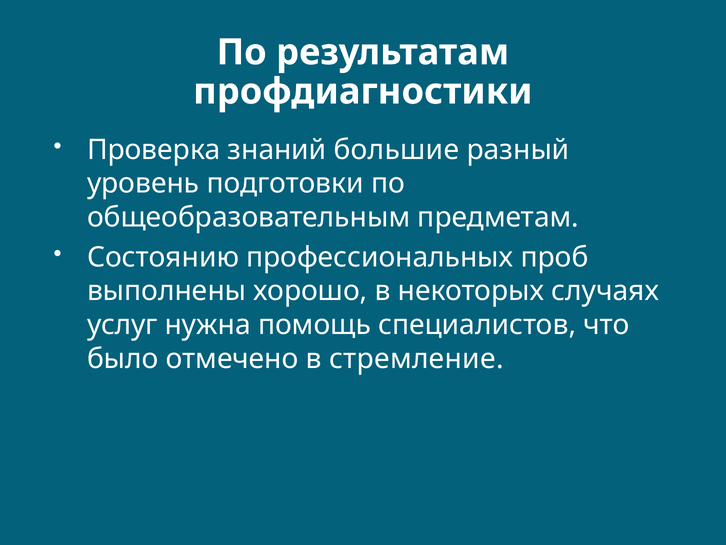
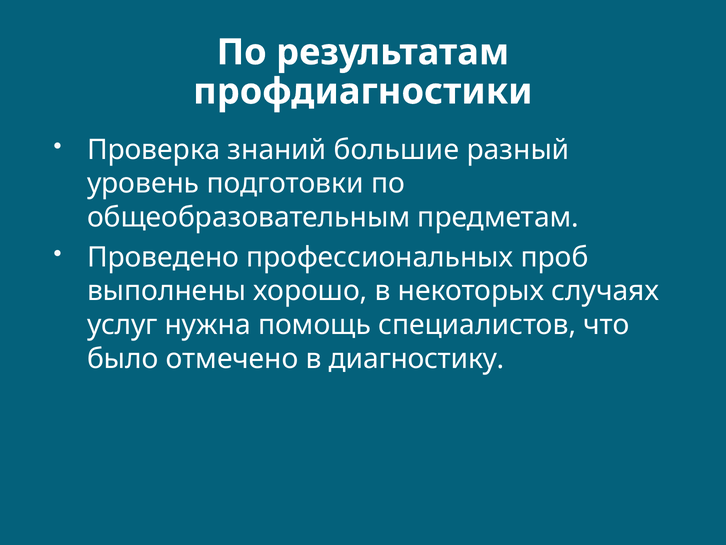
Состоянию: Состоянию -> Проведено
стремление: стремление -> диагностику
